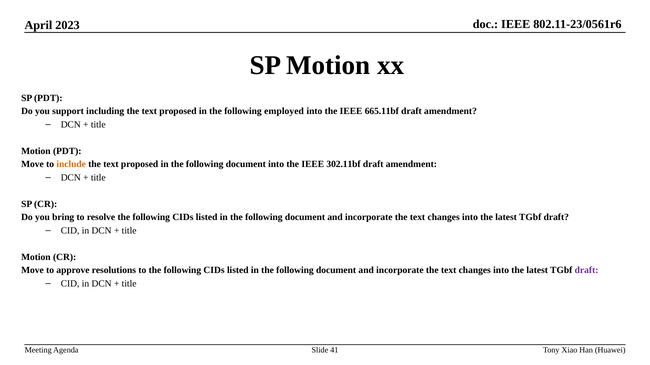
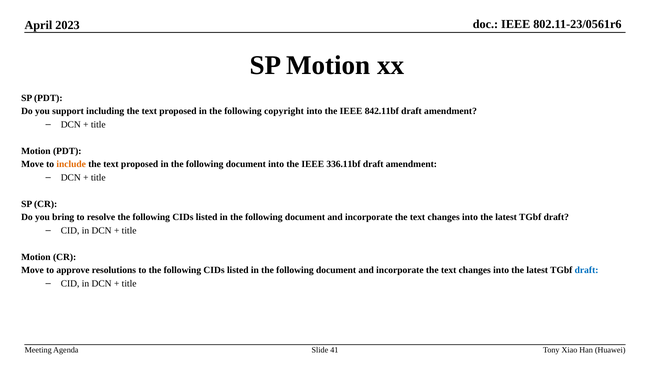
employed: employed -> copyright
665.11bf: 665.11bf -> 842.11bf
302.11bf: 302.11bf -> 336.11bf
draft at (587, 271) colour: purple -> blue
